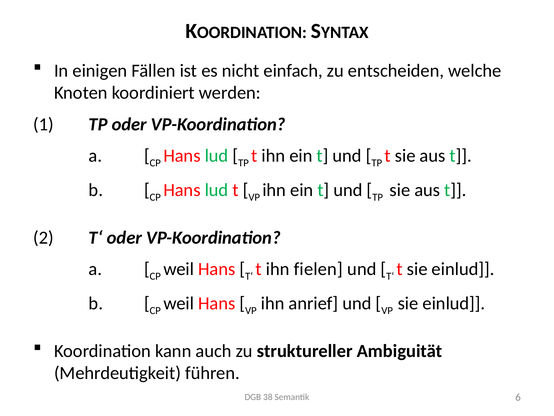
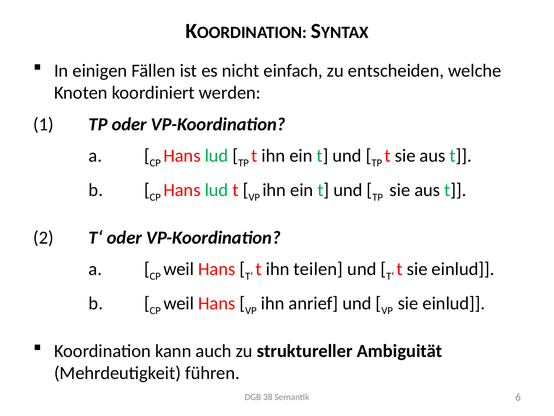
fielen: fielen -> teilen
